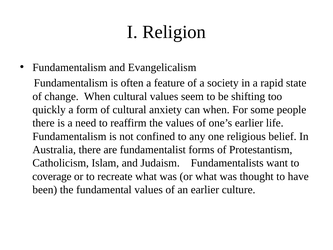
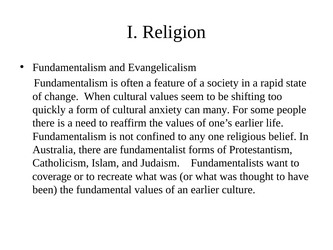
can when: when -> many
